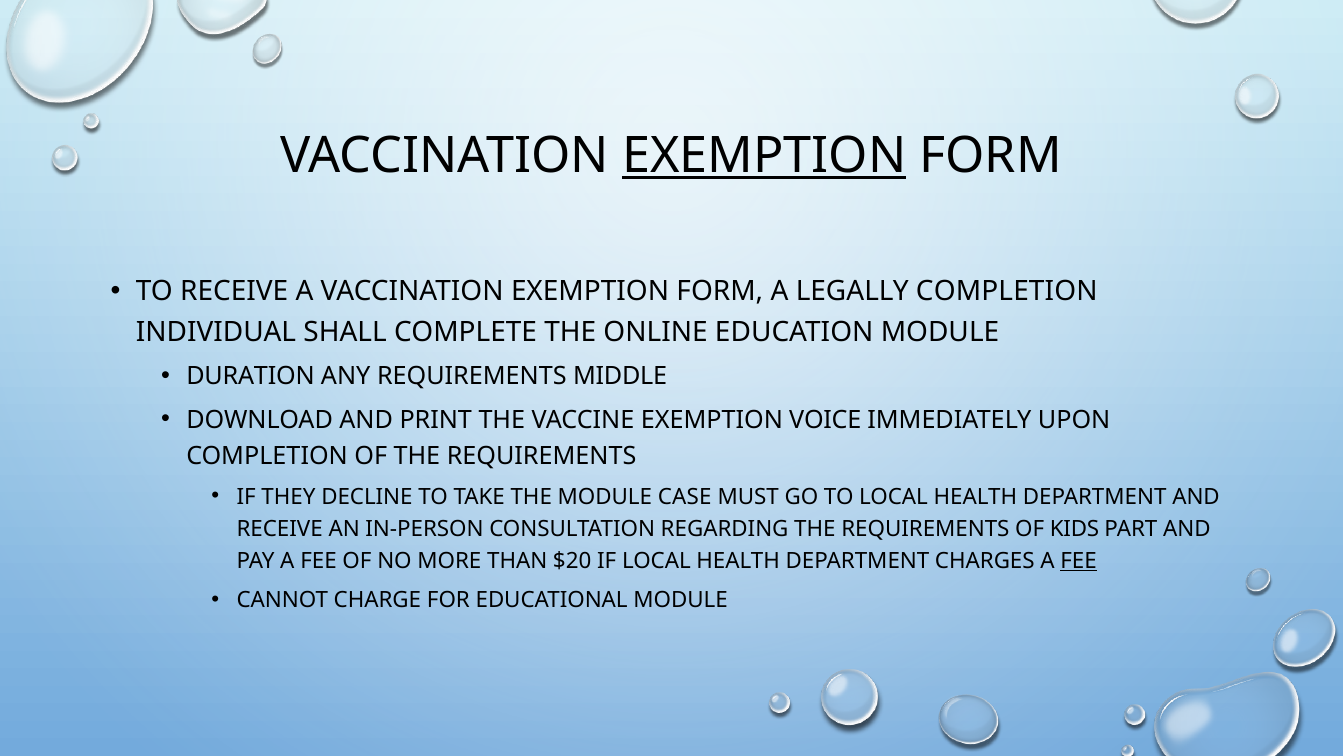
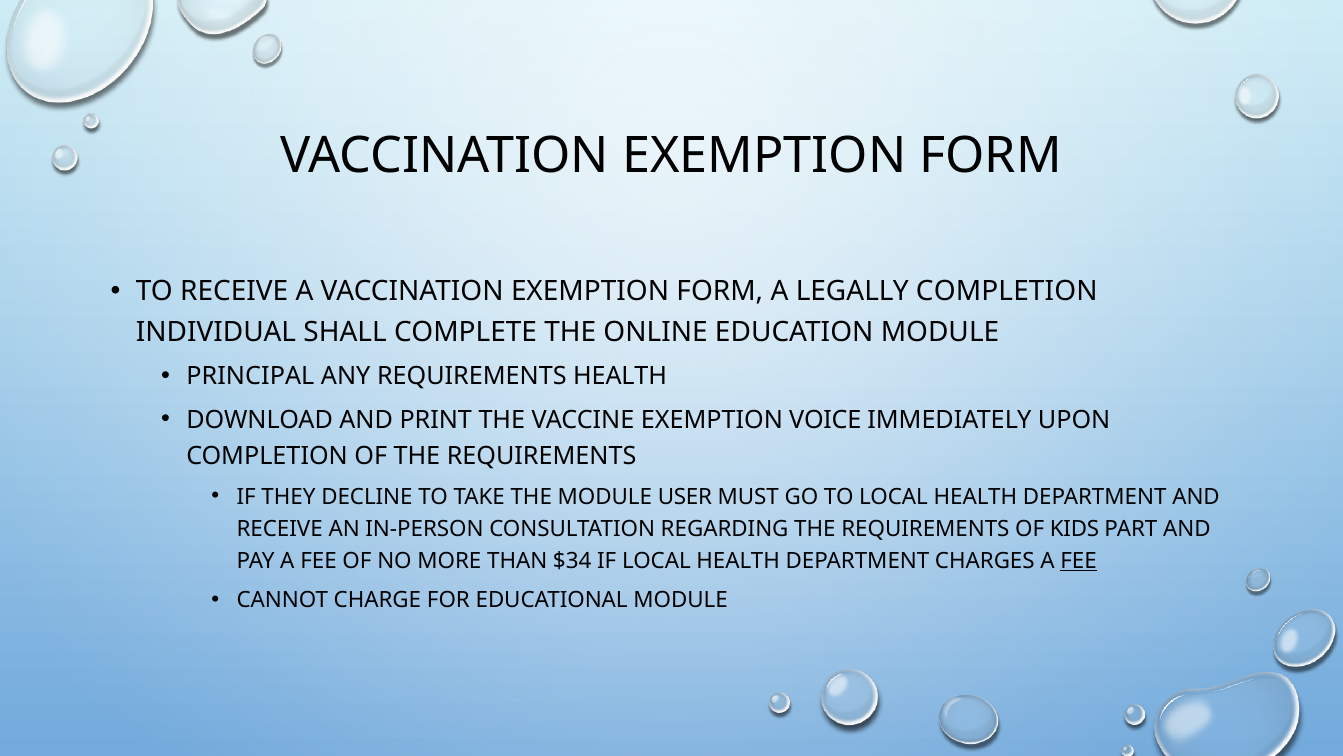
EXEMPTION at (764, 156) underline: present -> none
DURATION: DURATION -> PRINCIPAL
REQUIREMENTS MIDDLE: MIDDLE -> HEALTH
CASE: CASE -> USER
$20: $20 -> $34
